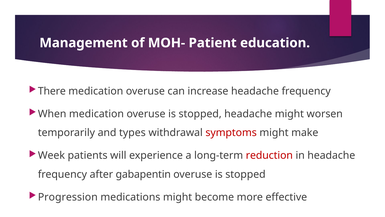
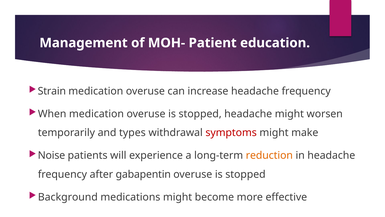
There: There -> Strain
Week: Week -> Noise
reduction colour: red -> orange
Progression: Progression -> Background
